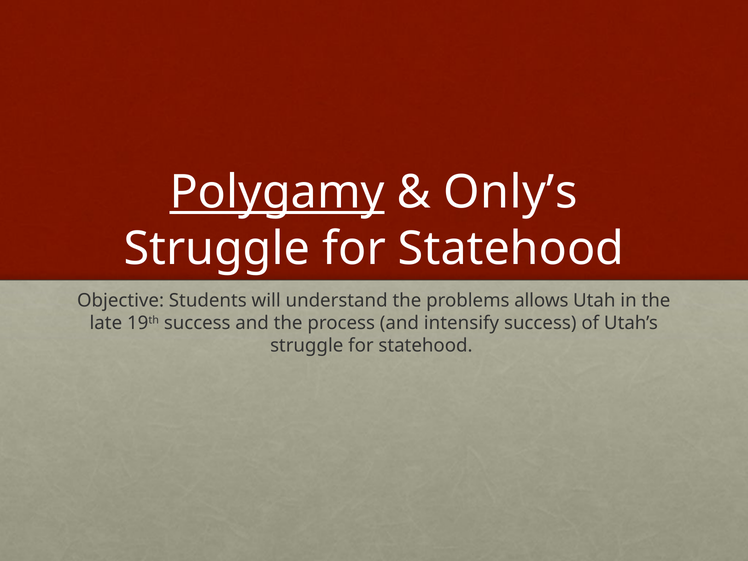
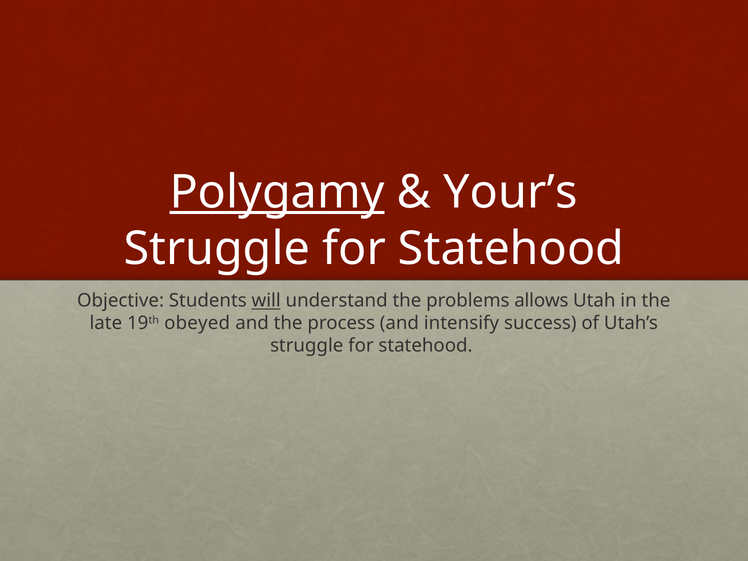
Only’s: Only’s -> Your’s
will underline: none -> present
19th success: success -> obeyed
